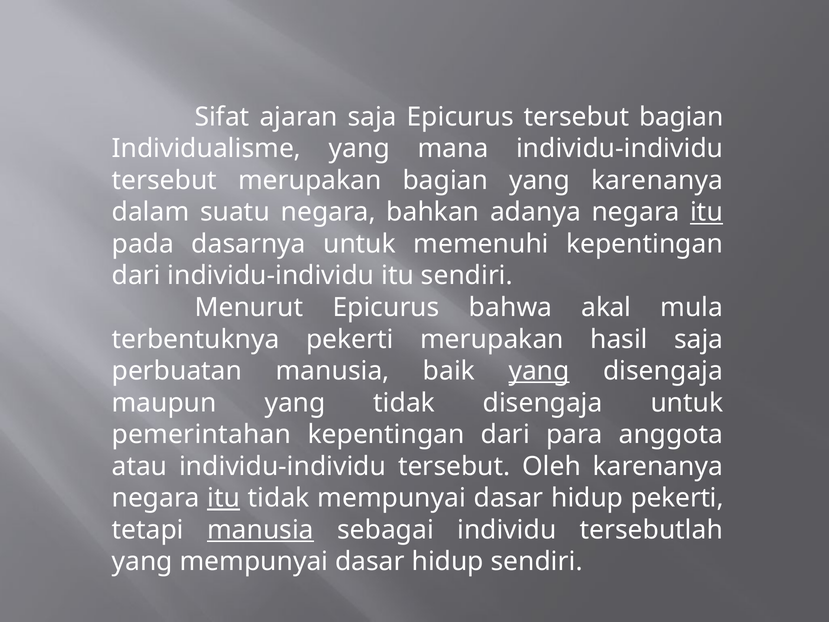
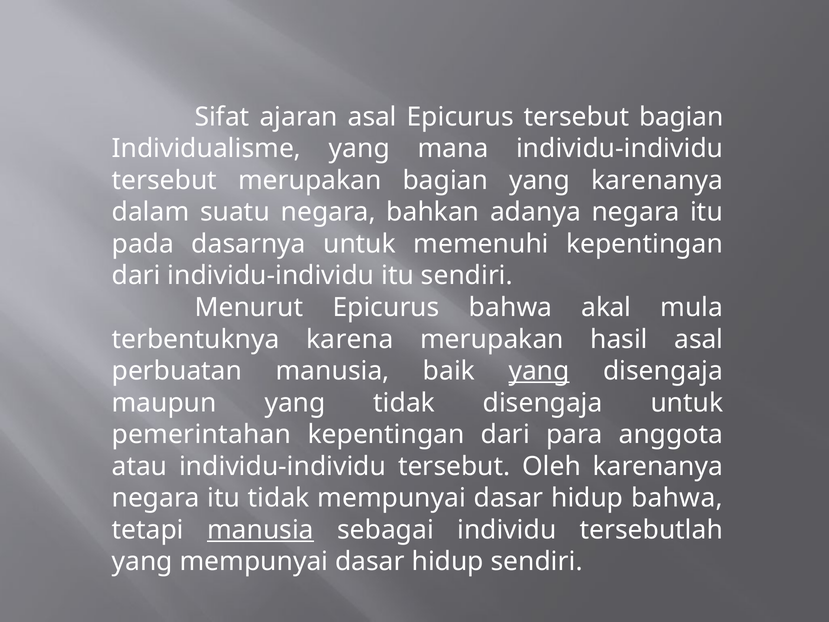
ajaran saja: saja -> asal
itu at (706, 212) underline: present -> none
terbentuknya pekerti: pekerti -> karena
hasil saja: saja -> asal
itu at (224, 498) underline: present -> none
hidup pekerti: pekerti -> bahwa
